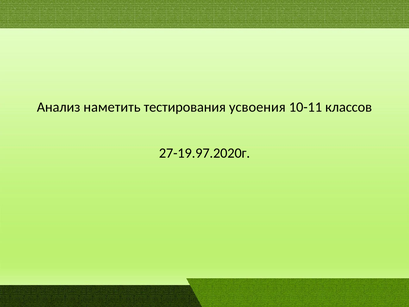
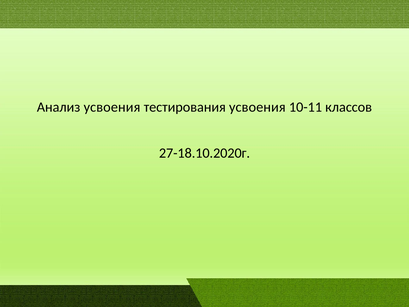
Анализ наметить: наметить -> усвоения
27-19.97.2020г: 27-19.97.2020г -> 27-18.10.2020г
